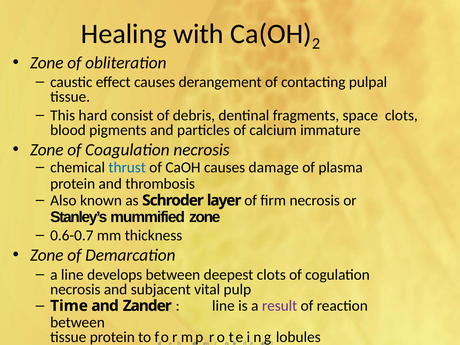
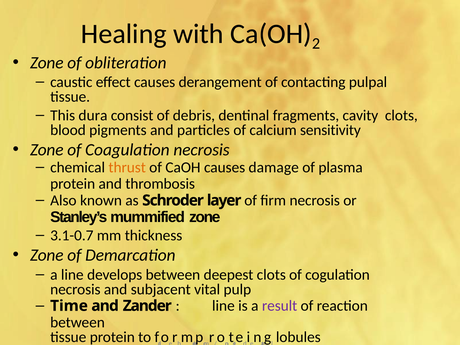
hard: hard -> dura
space: space -> cavity
immature: immature -> sensitivity
thrust colour: blue -> orange
0.6-0.7: 0.6-0.7 -> 3.1-0.7
